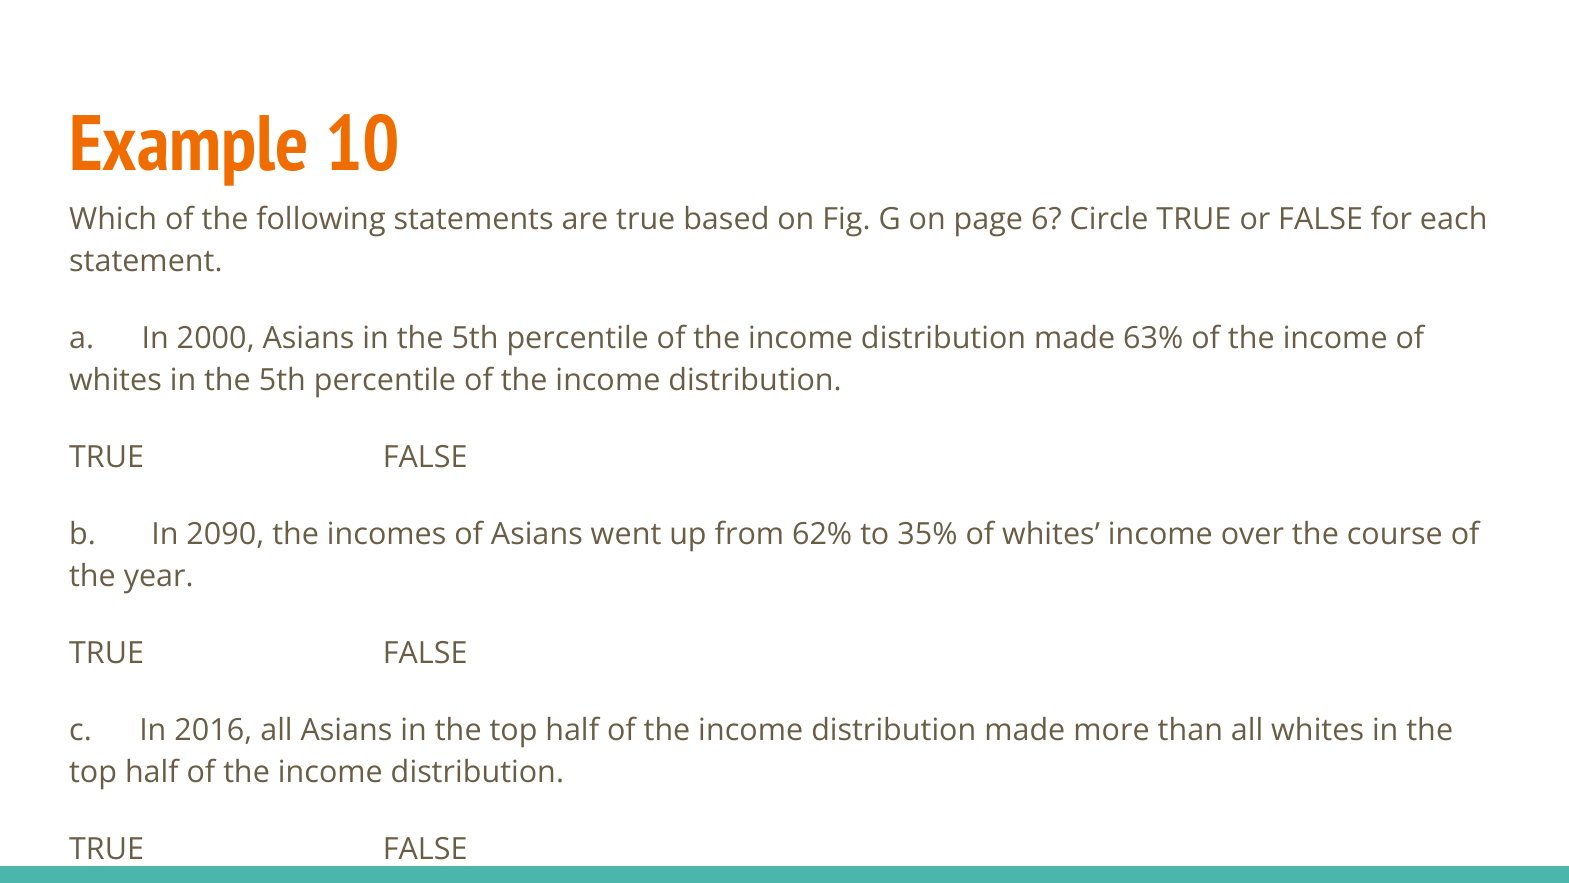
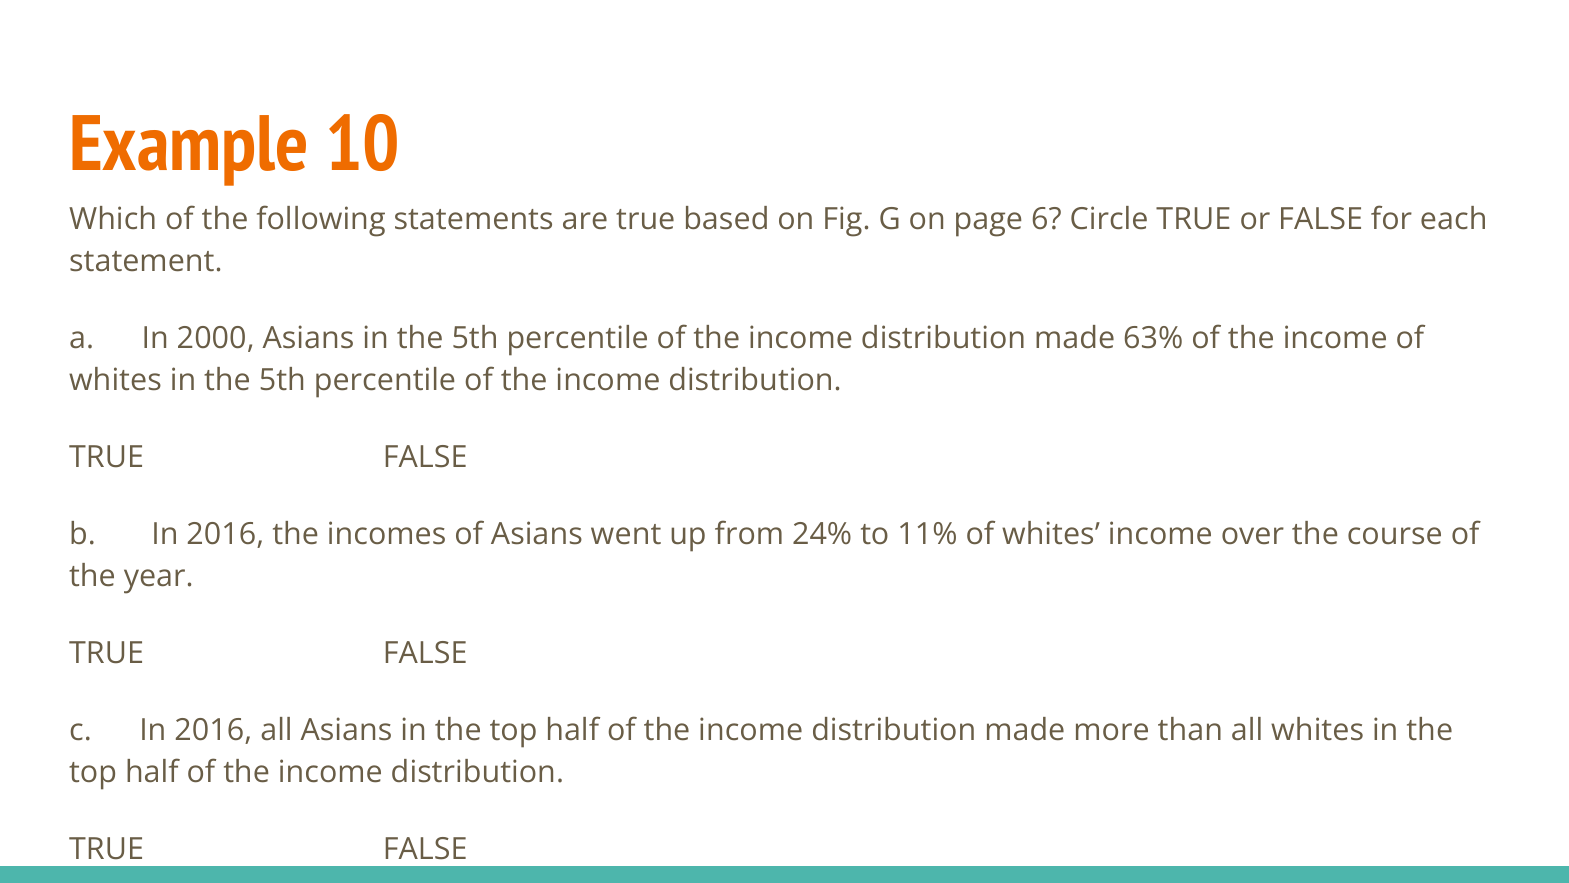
b In 2090: 2090 -> 2016
62%: 62% -> 24%
35%: 35% -> 11%
